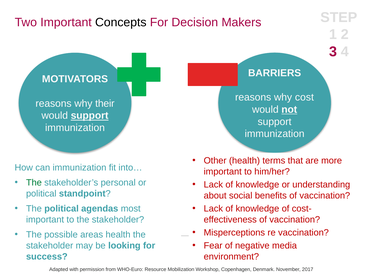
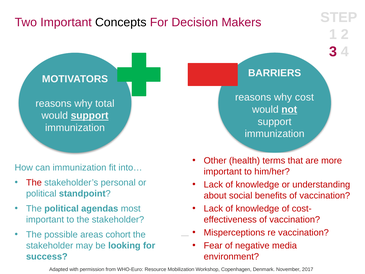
their: their -> total
The at (34, 183) colour: green -> red
areas health: health -> cohort
